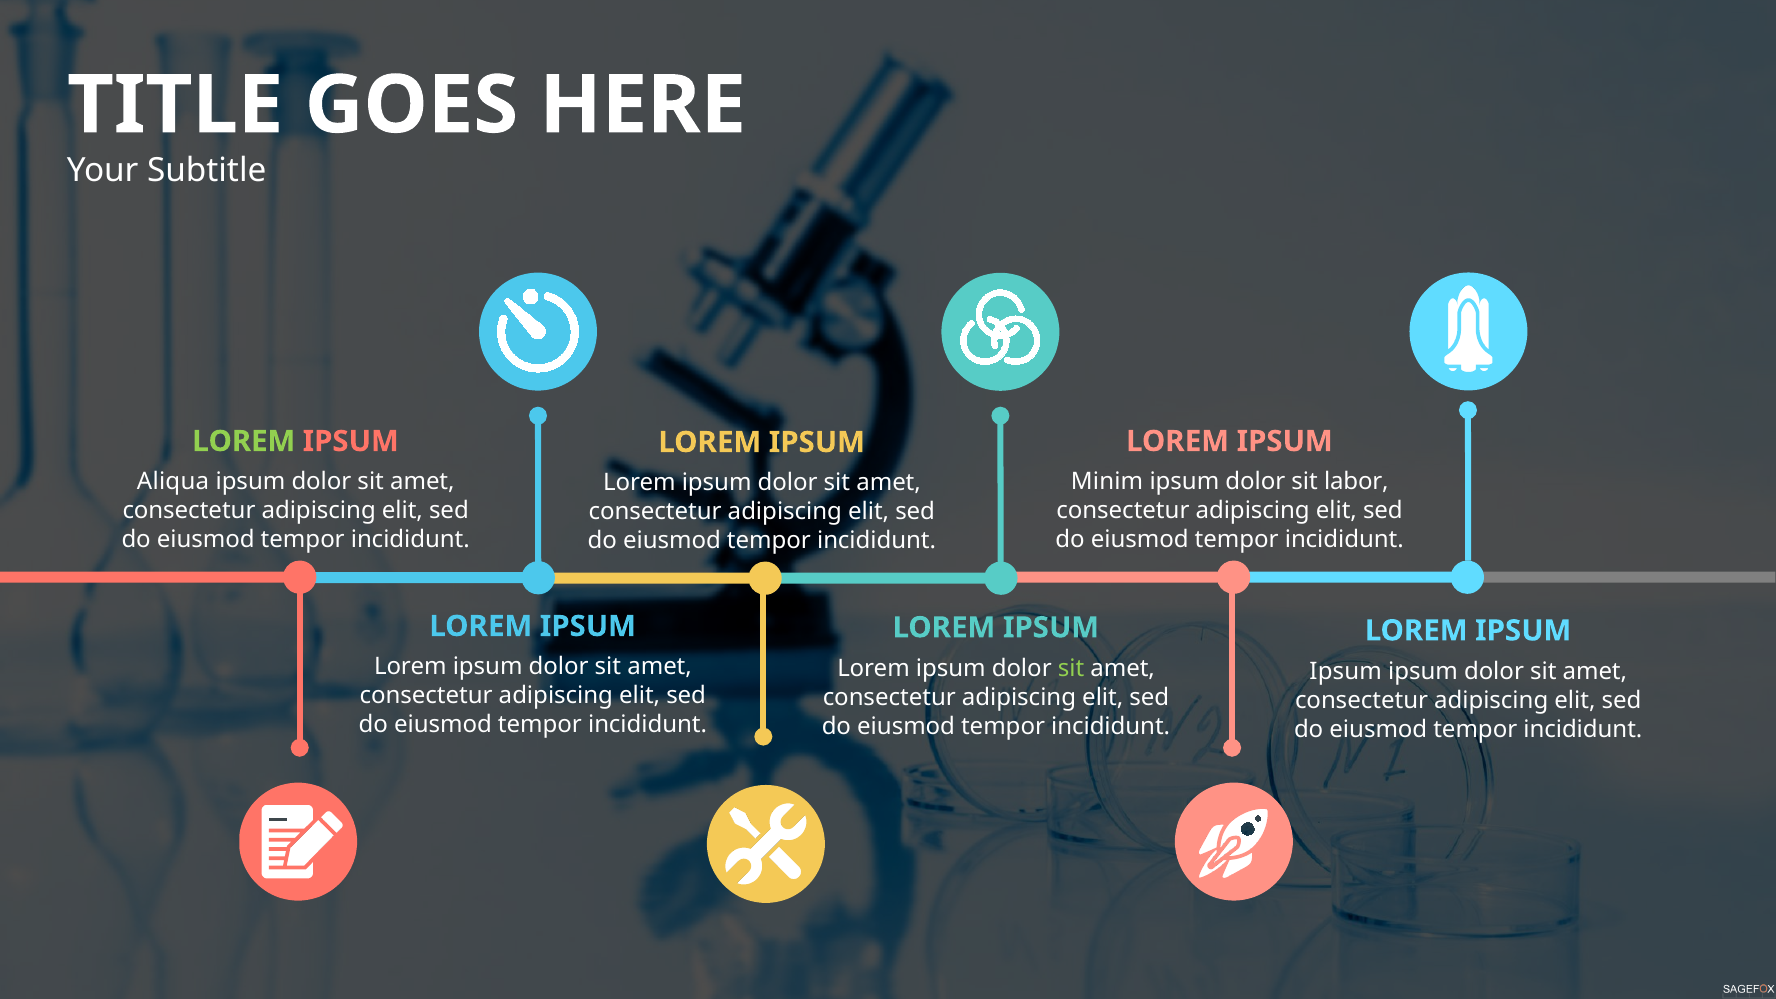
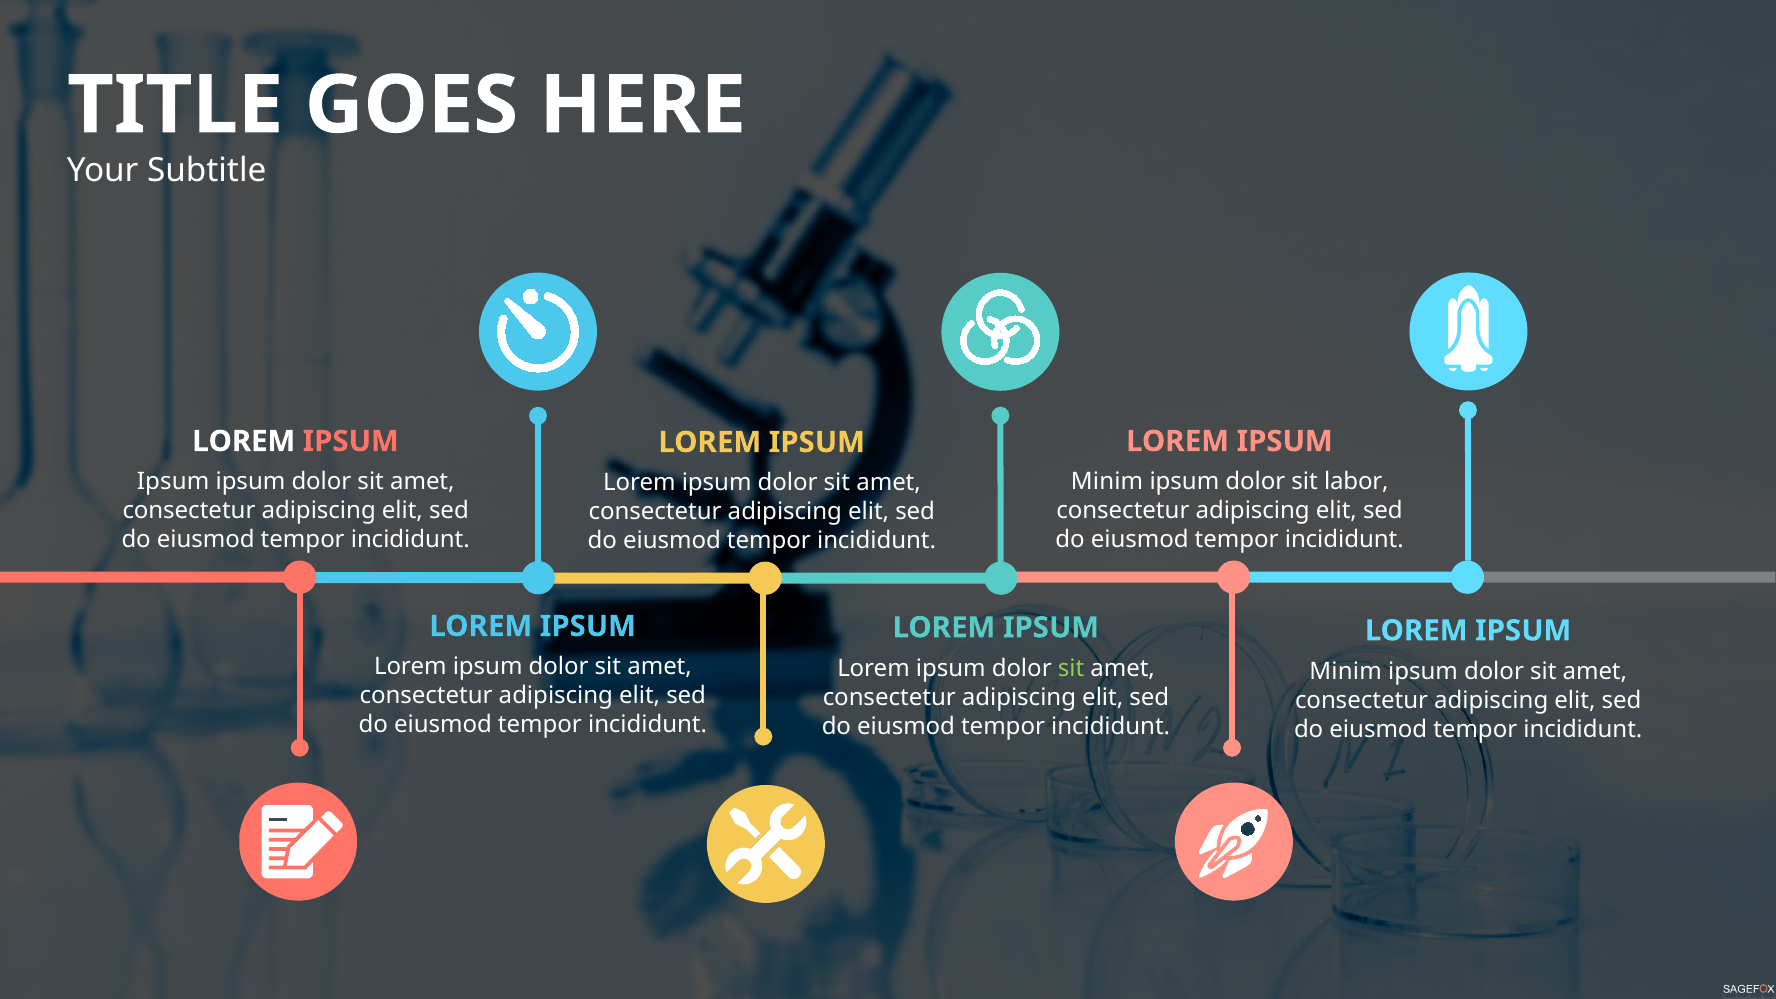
LOREM at (244, 441) colour: light green -> white
Aliqua at (173, 482): Aliqua -> Ipsum
Ipsum at (1346, 671): Ipsum -> Minim
